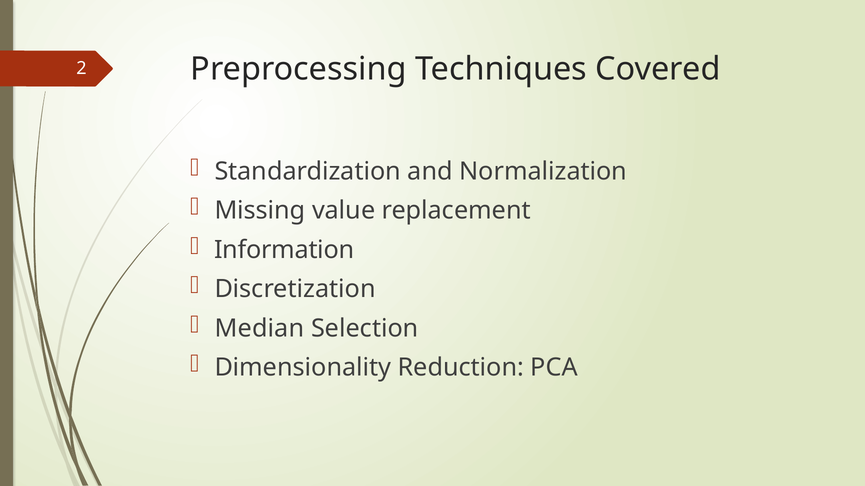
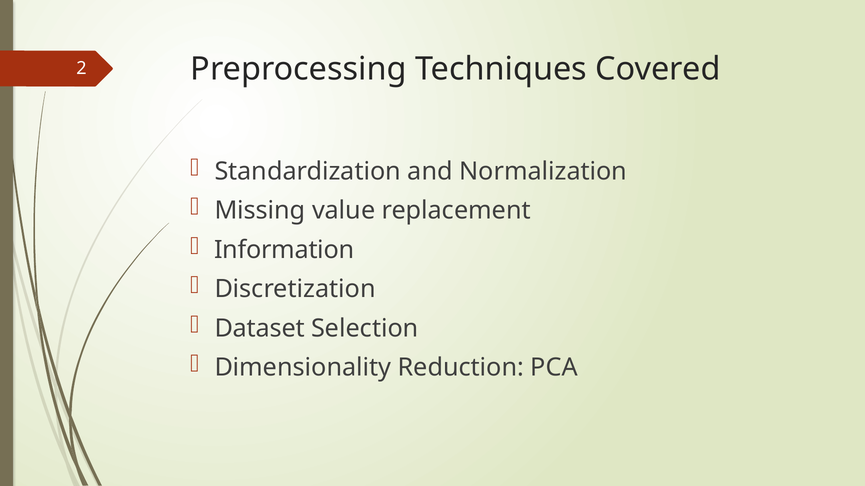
Median: Median -> Dataset
